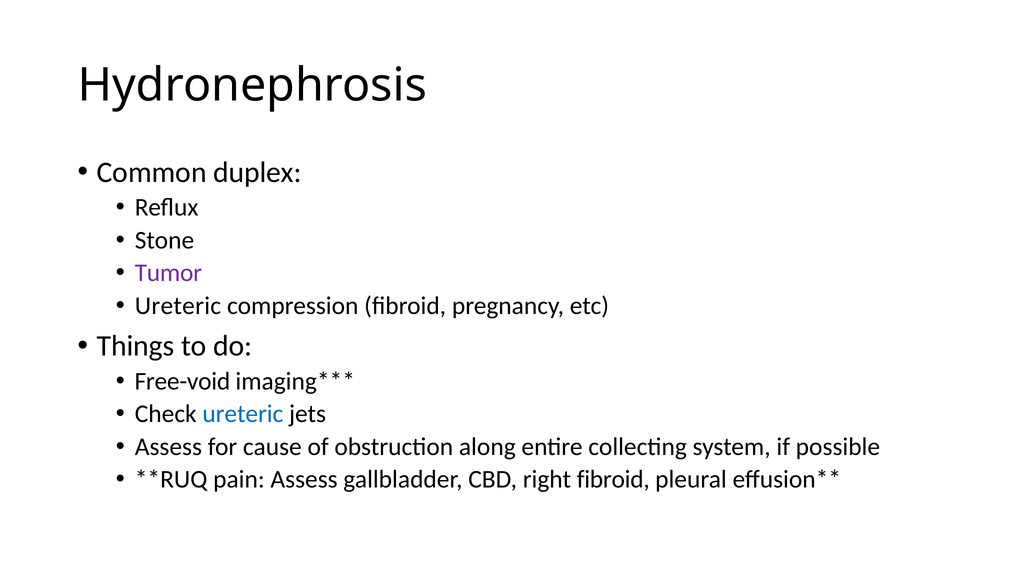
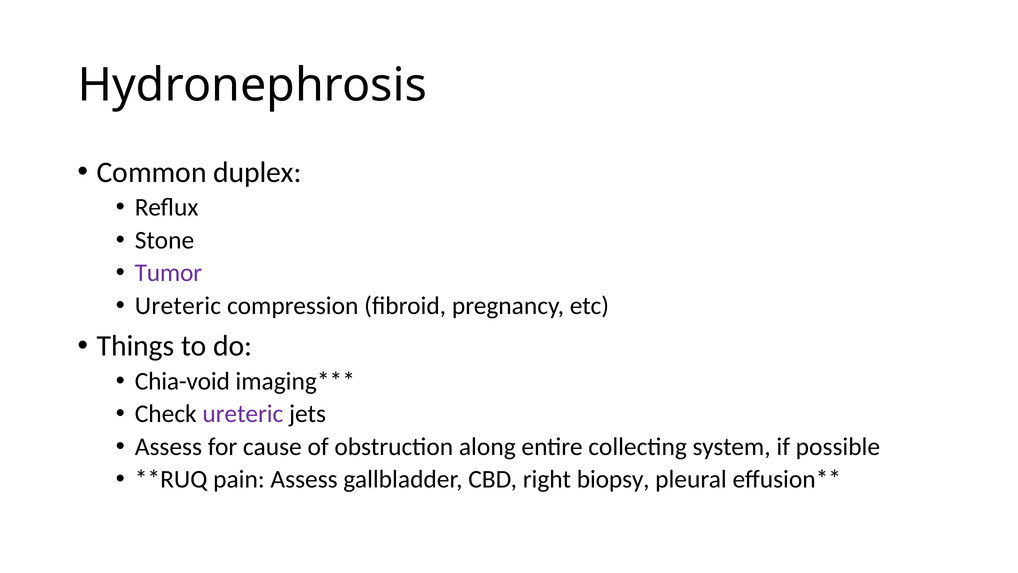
Free-void: Free-void -> Chia-void
ureteric at (243, 414) colour: blue -> purple
right fibroid: fibroid -> biopsy
